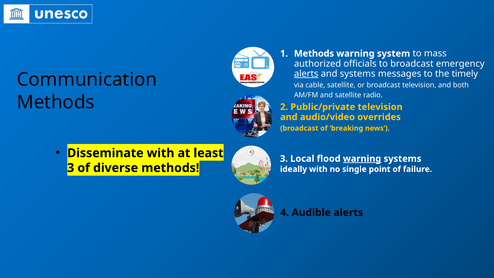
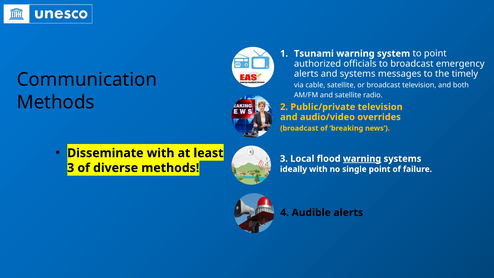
Methods at (314, 54): Methods -> Tsunami
to mass: mass -> point
alerts at (306, 74) underline: present -> none
